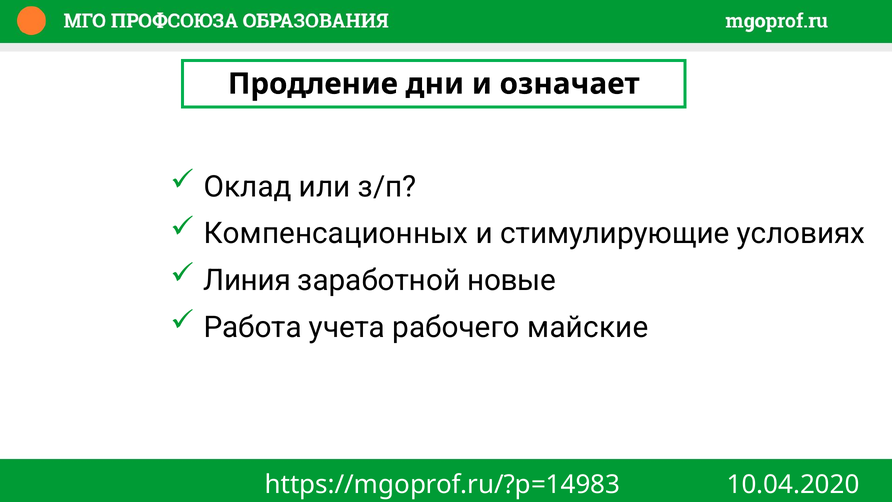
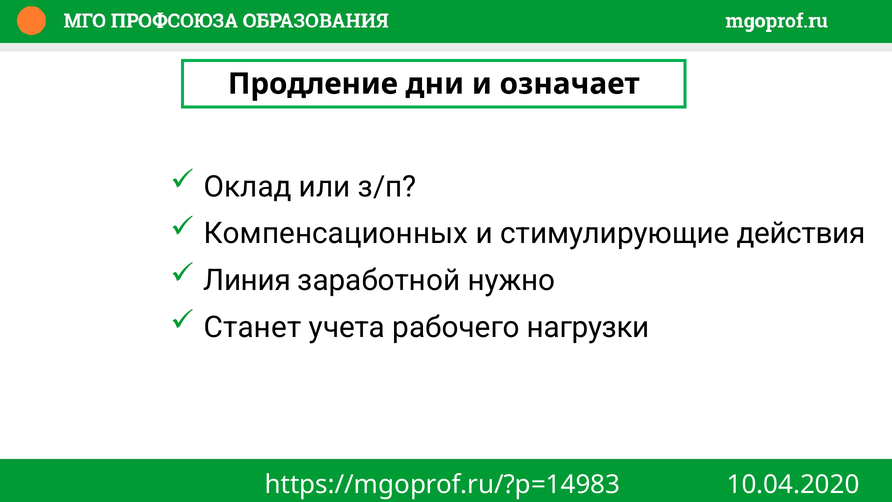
условиях: условиях -> действия
новые: новые -> нужно
Работа: Работа -> Станет
майские: майские -> нагрузки
